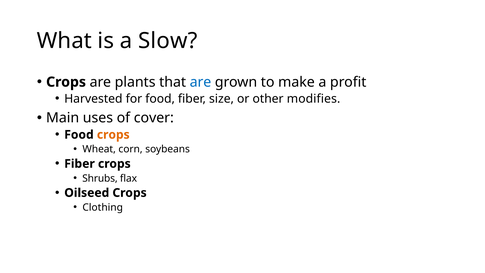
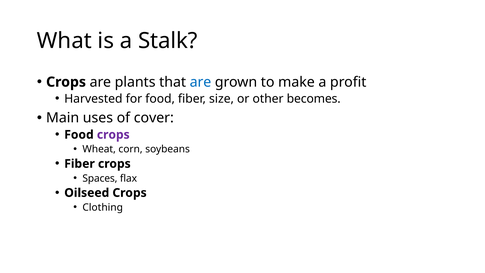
Slow: Slow -> Stalk
modifies: modifies -> becomes
crops at (113, 135) colour: orange -> purple
Shrubs: Shrubs -> Spaces
